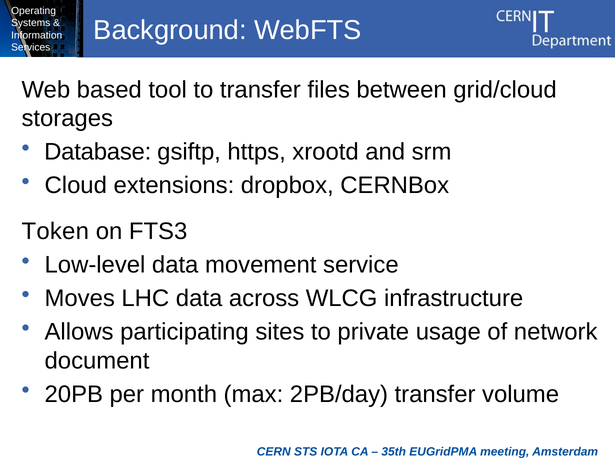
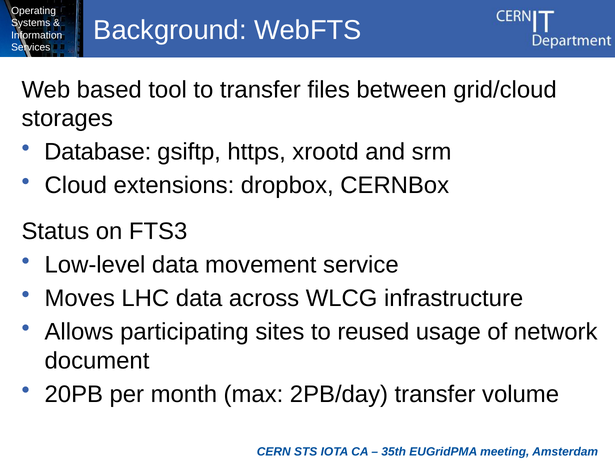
Token: Token -> Status
private: private -> reused
